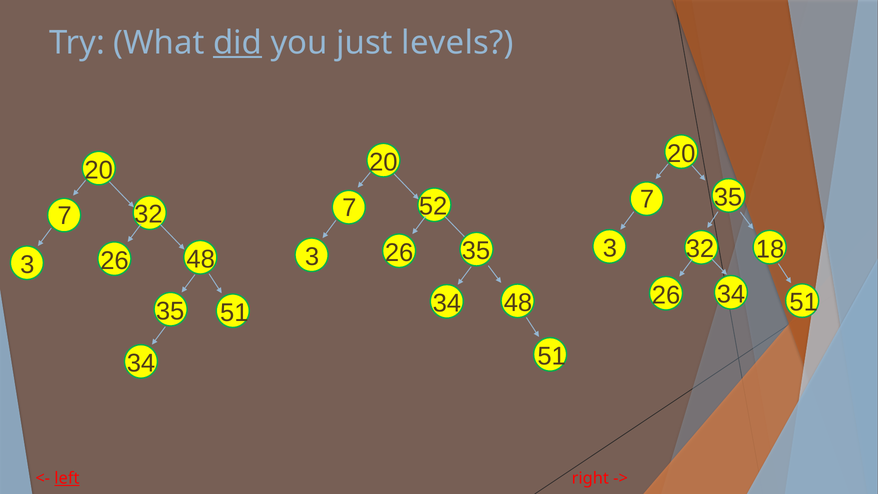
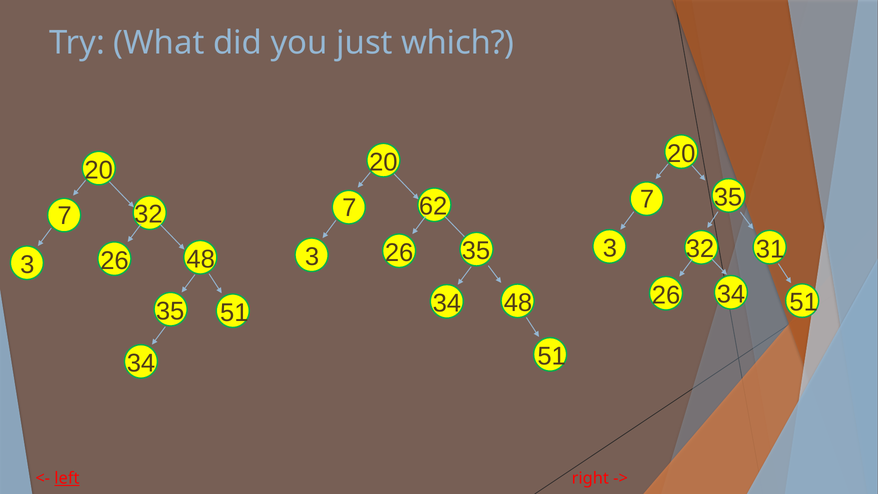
did underline: present -> none
levels: levels -> which
52: 52 -> 62
18: 18 -> 31
